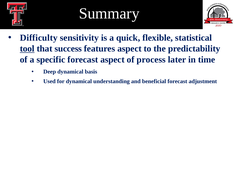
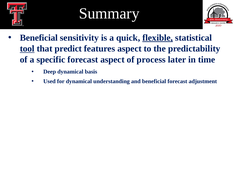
Difficulty at (39, 38): Difficulty -> Beneficial
flexible underline: none -> present
success: success -> predict
